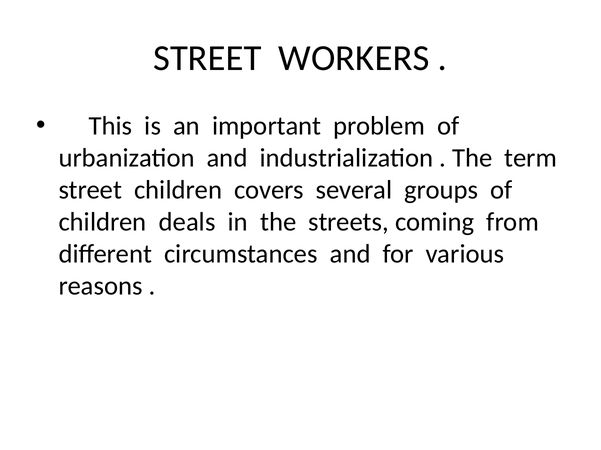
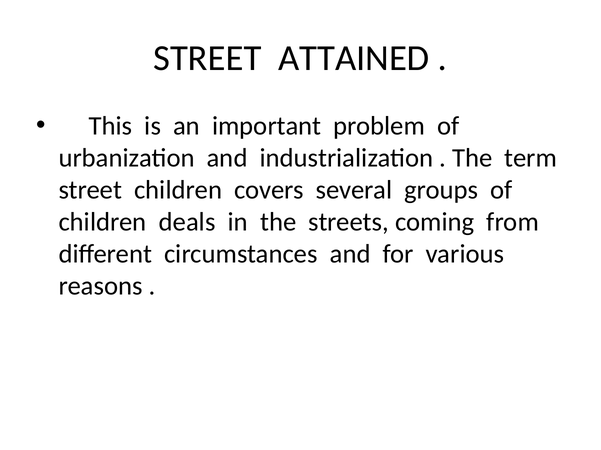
WORKERS: WORKERS -> ATTAINED
